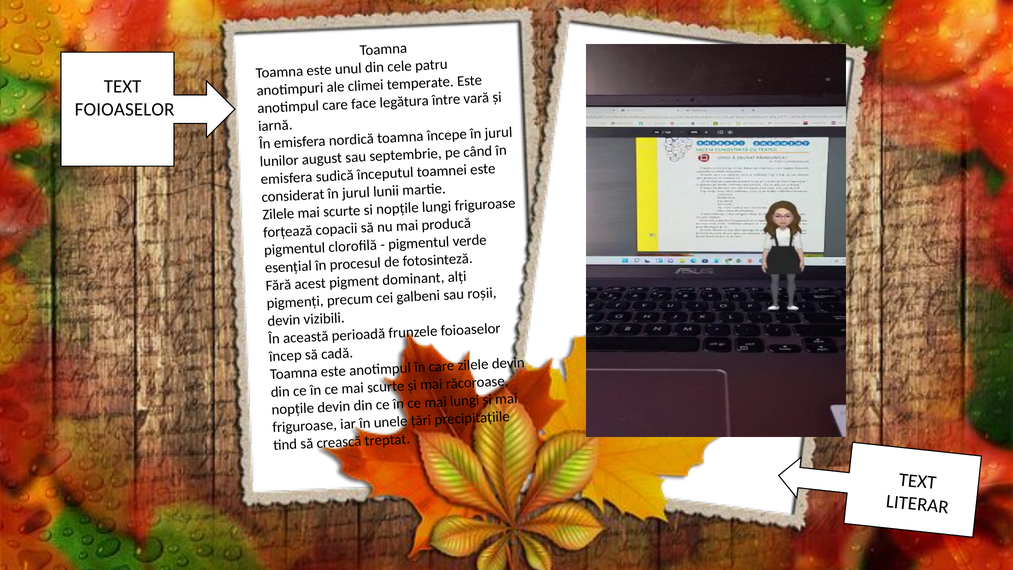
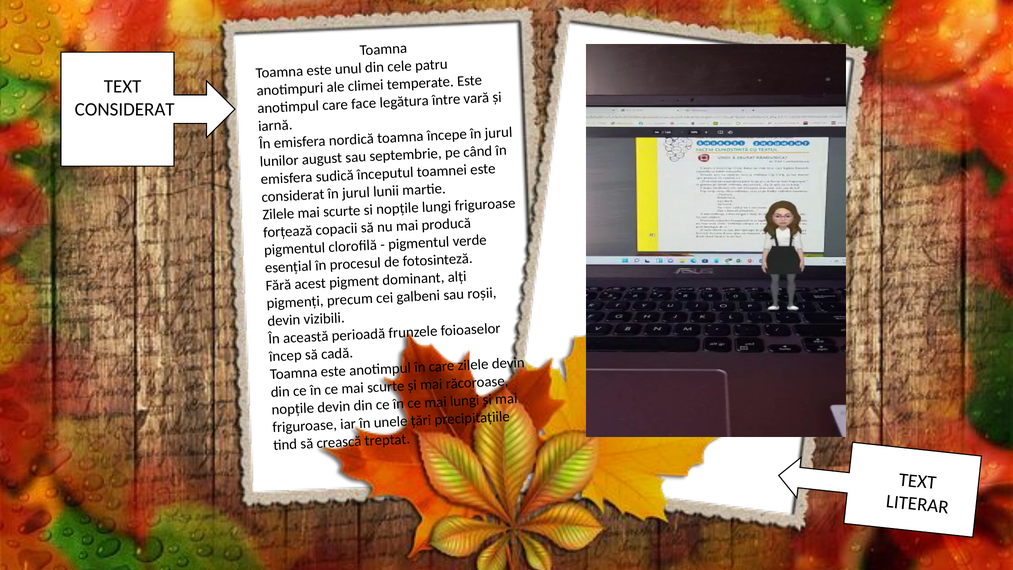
FOIOASELOR at (125, 109): FOIOASELOR -> CONSIDERAT
